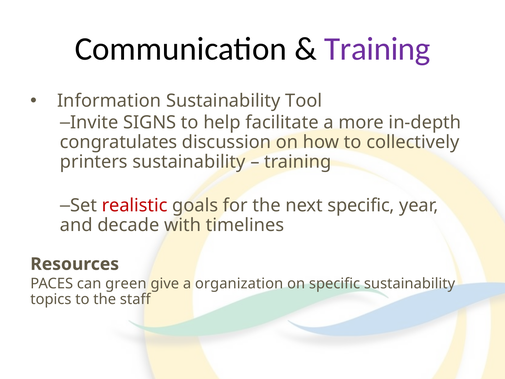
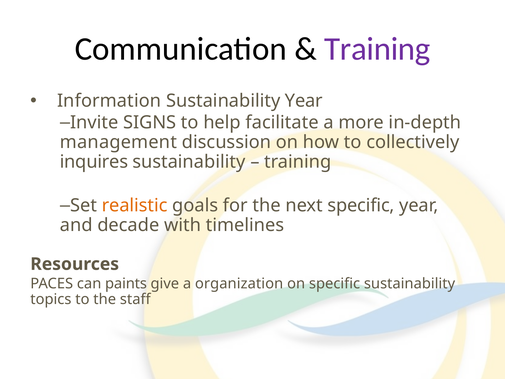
Sustainability Tool: Tool -> Year
congratulates: congratulates -> management
printers: printers -> inquires
realistic colour: red -> orange
green: green -> paints
